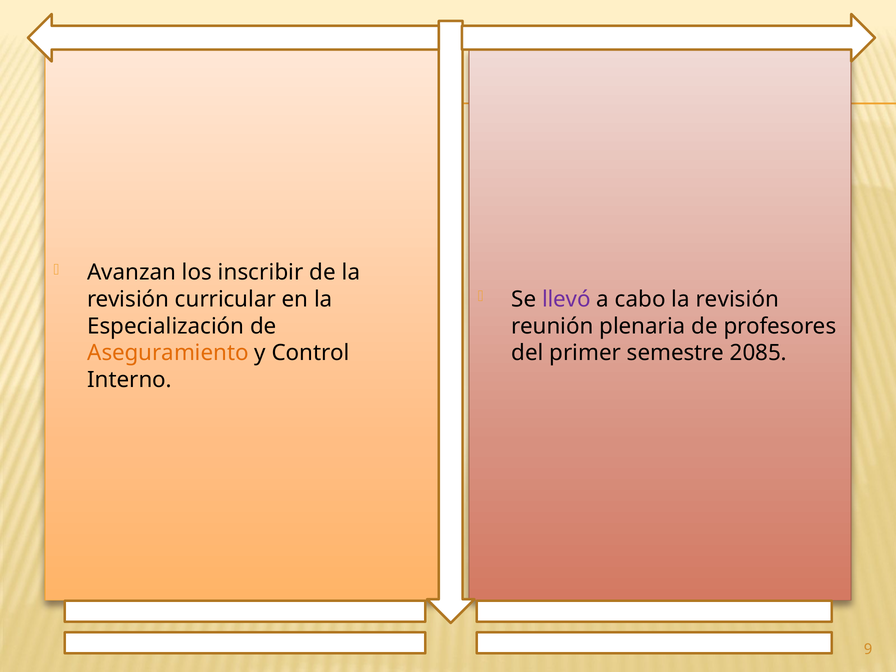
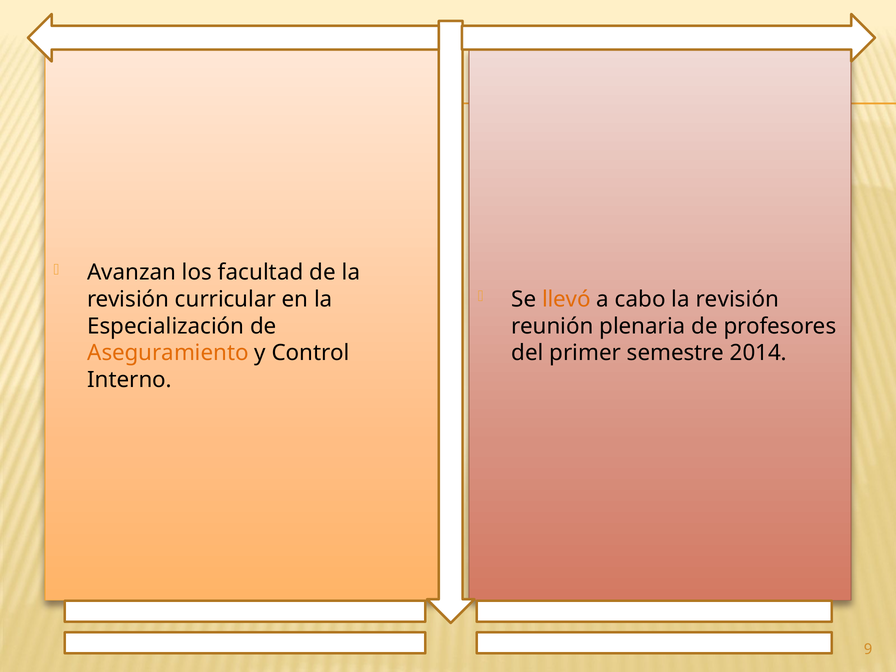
inscribir: inscribir -> facultad
llevó colour: purple -> orange
2085: 2085 -> 2014
